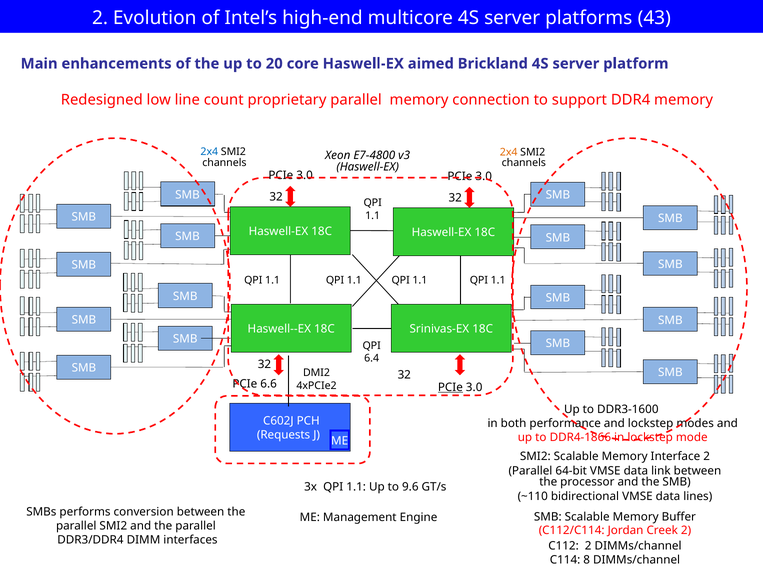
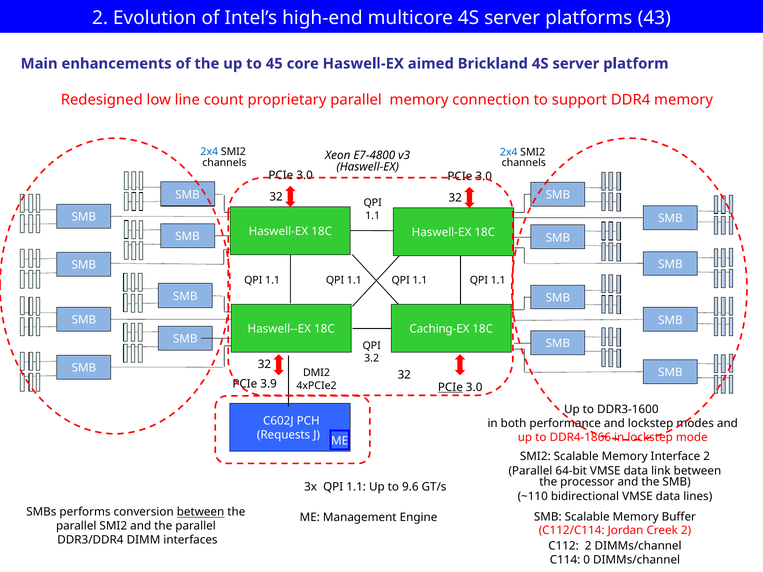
20: 20 -> 45
2x4 at (509, 152) colour: orange -> blue
Srinivas-EX: Srinivas-EX -> Caching-EX
6.4: 6.4 -> 3.2
6.6: 6.6 -> 3.9
between at (201, 512) underline: none -> present
8: 8 -> 0
